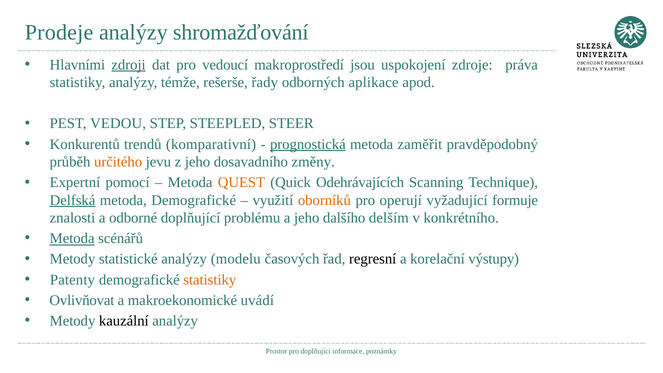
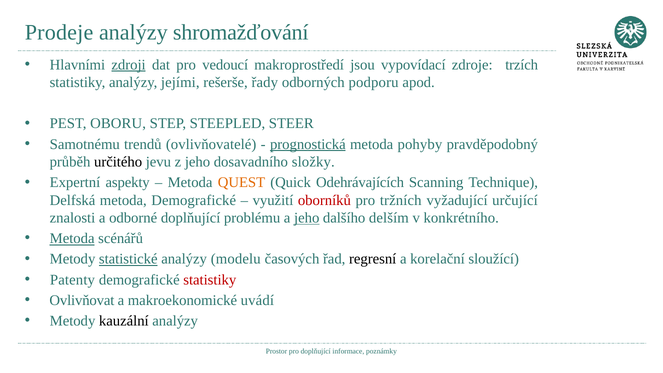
uspokojení: uspokojení -> vypovídací
práva: práva -> trzích
témže: témže -> jejími
aplikace: aplikace -> podporu
VEDOU: VEDOU -> OBORU
Konkurentů: Konkurentů -> Samotnému
komparativní: komparativní -> ovlivňovatelé
zaměřit: zaměřit -> pohyby
určitého colour: orange -> black
změny: změny -> složky
pomocí: pomocí -> aspekty
Delfská underline: present -> none
oborníků colour: orange -> red
operují: operují -> tržních
formuje: formuje -> určující
jeho at (307, 218) underline: none -> present
statistické underline: none -> present
výstupy: výstupy -> sloužící
statistiky at (210, 280) colour: orange -> red
